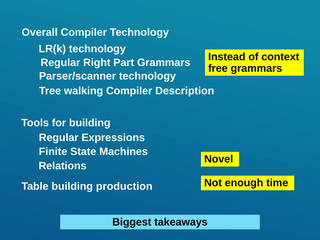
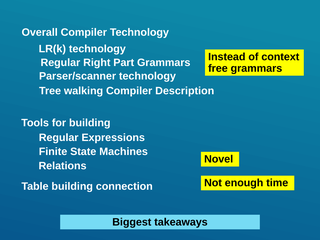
production: production -> connection
